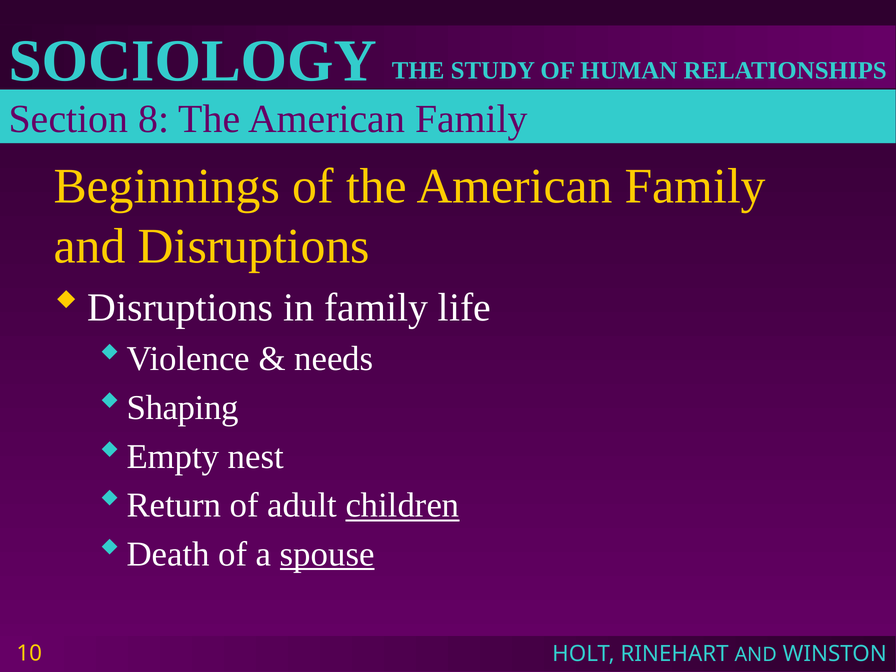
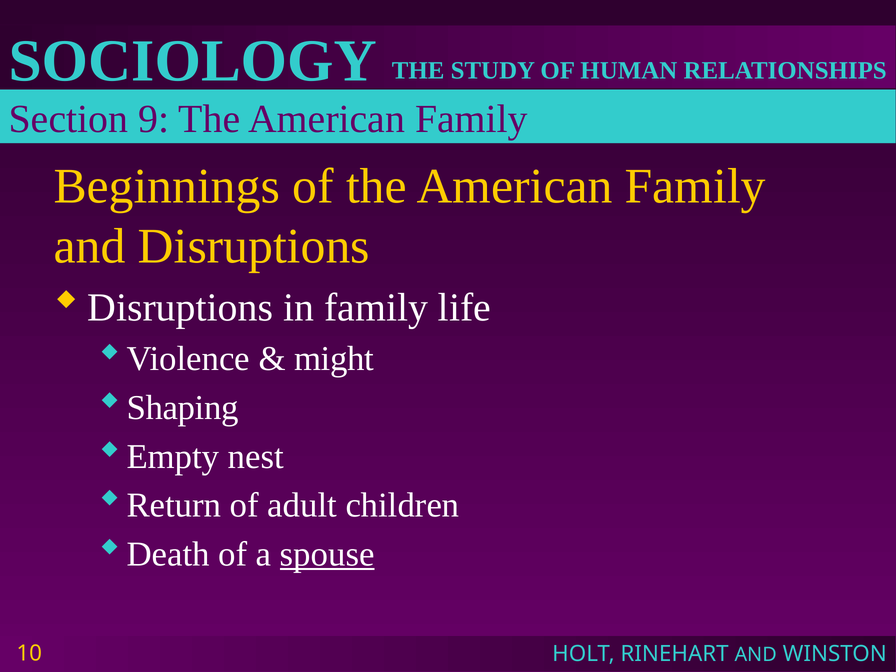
8: 8 -> 9
needs: needs -> might
children underline: present -> none
